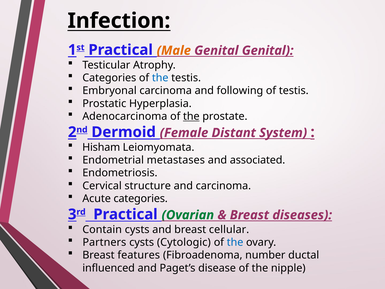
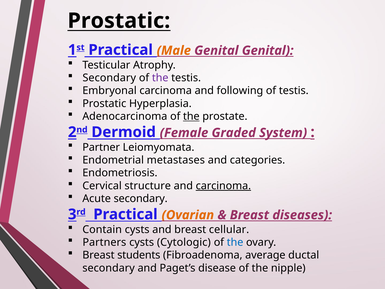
Infection at (119, 21): Infection -> Prostatic
Categories at (109, 78): Categories -> Secondary
the at (160, 78) colour: blue -> purple
Distant: Distant -> Graded
Hisham: Hisham -> Partner
associated: associated -> categories
carcinoma at (223, 186) underline: none -> present
Acute categories: categories -> secondary
Ovarian colour: green -> orange
features: features -> students
number: number -> average
influenced at (109, 268): influenced -> secondary
